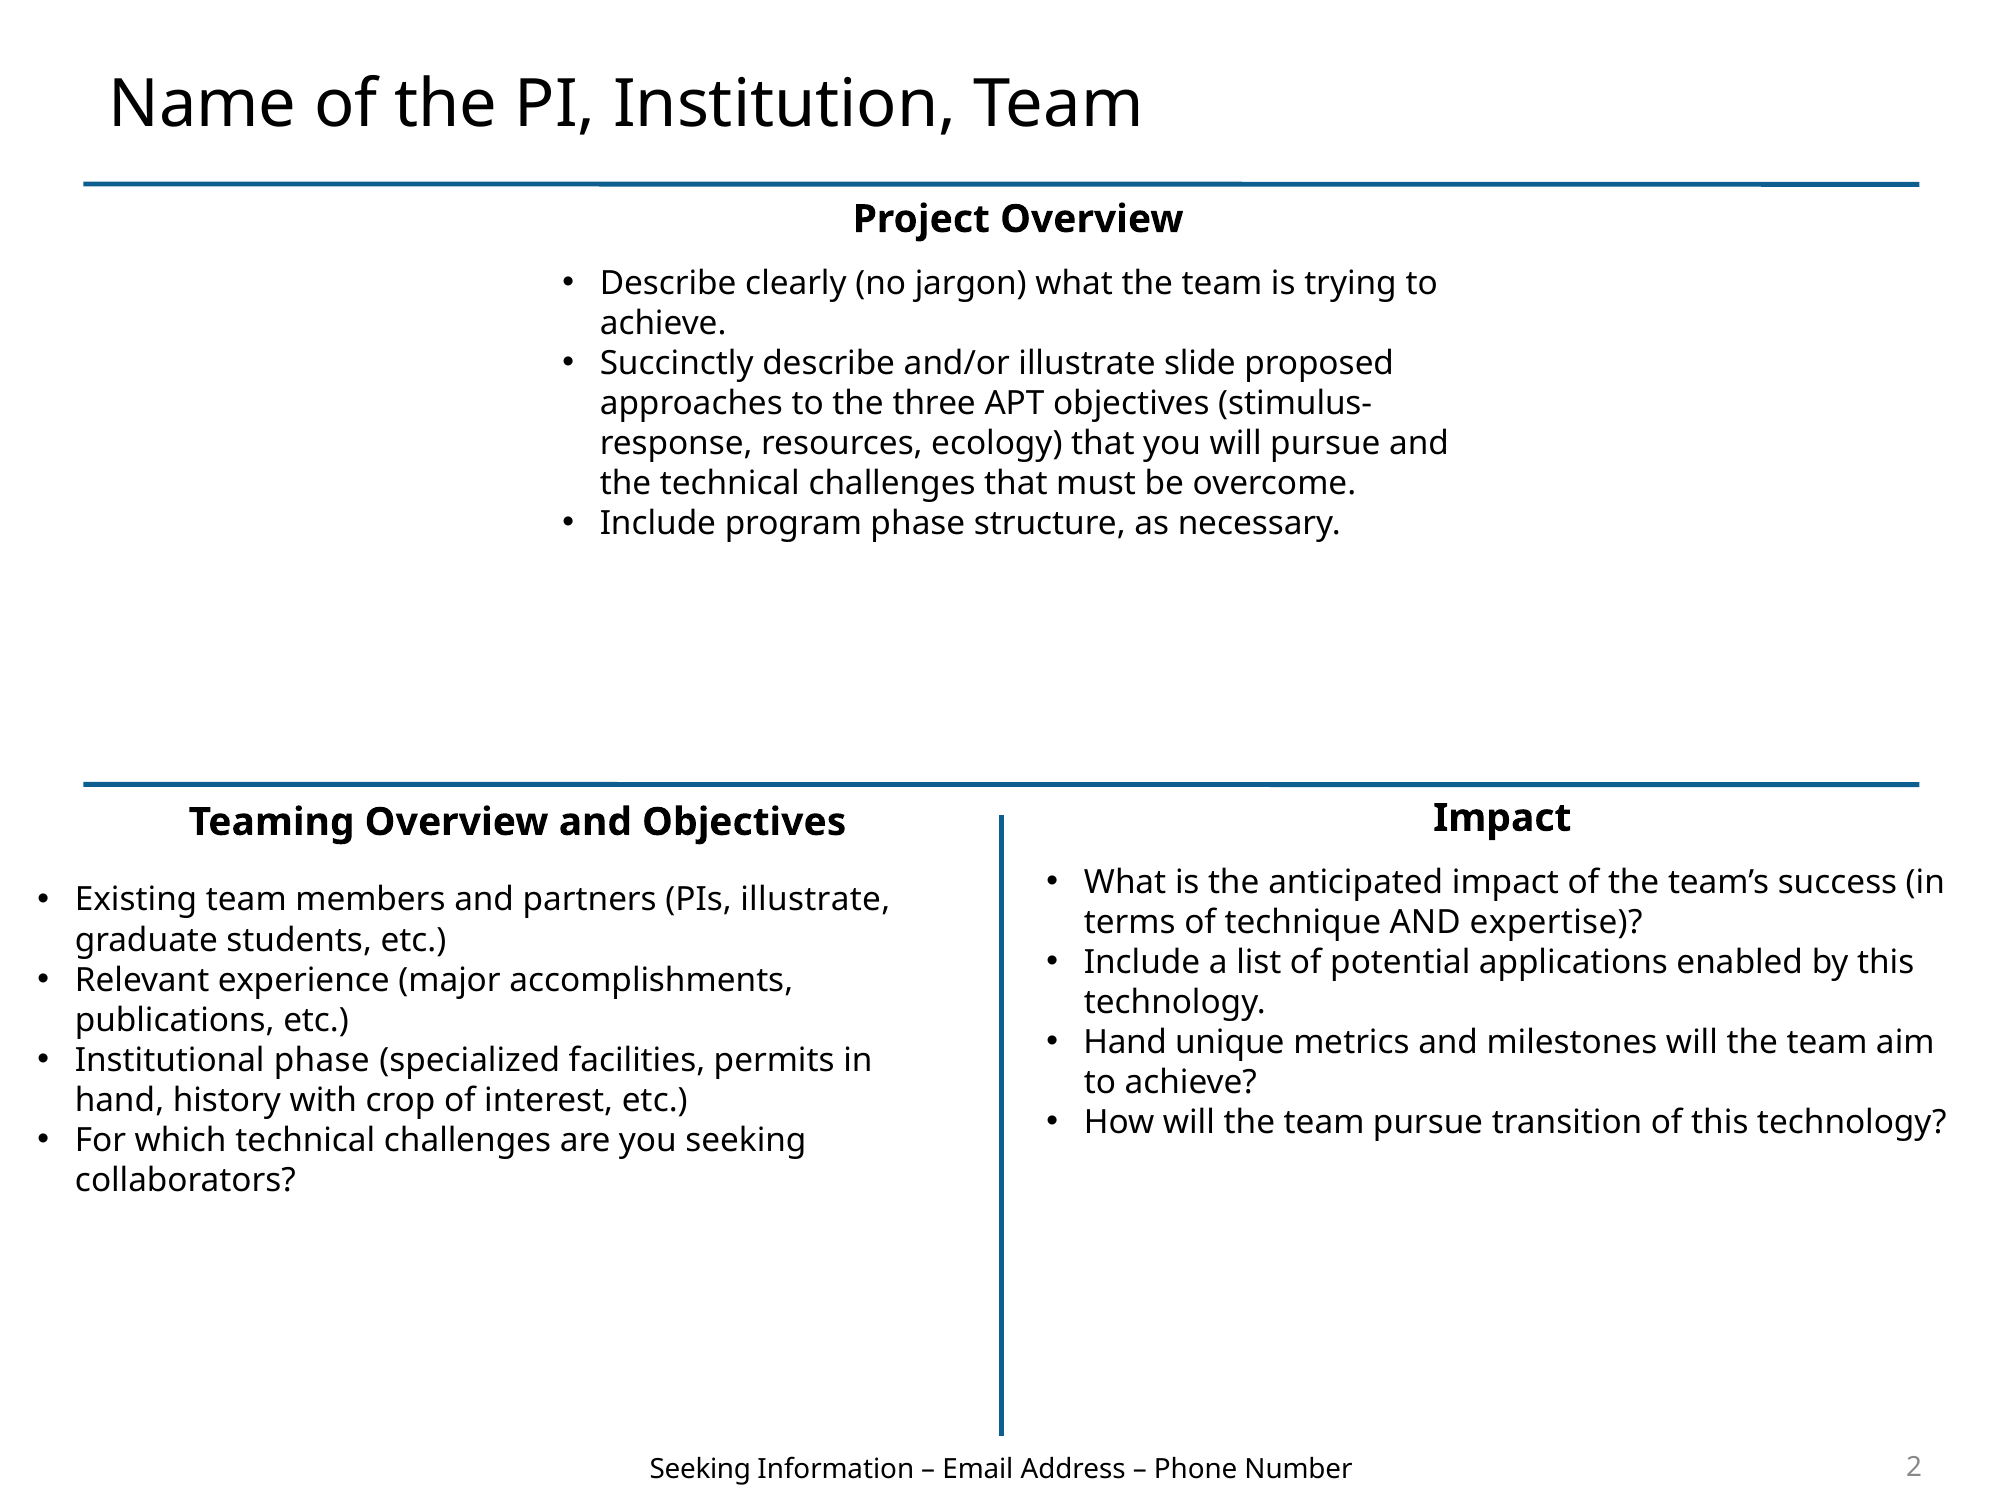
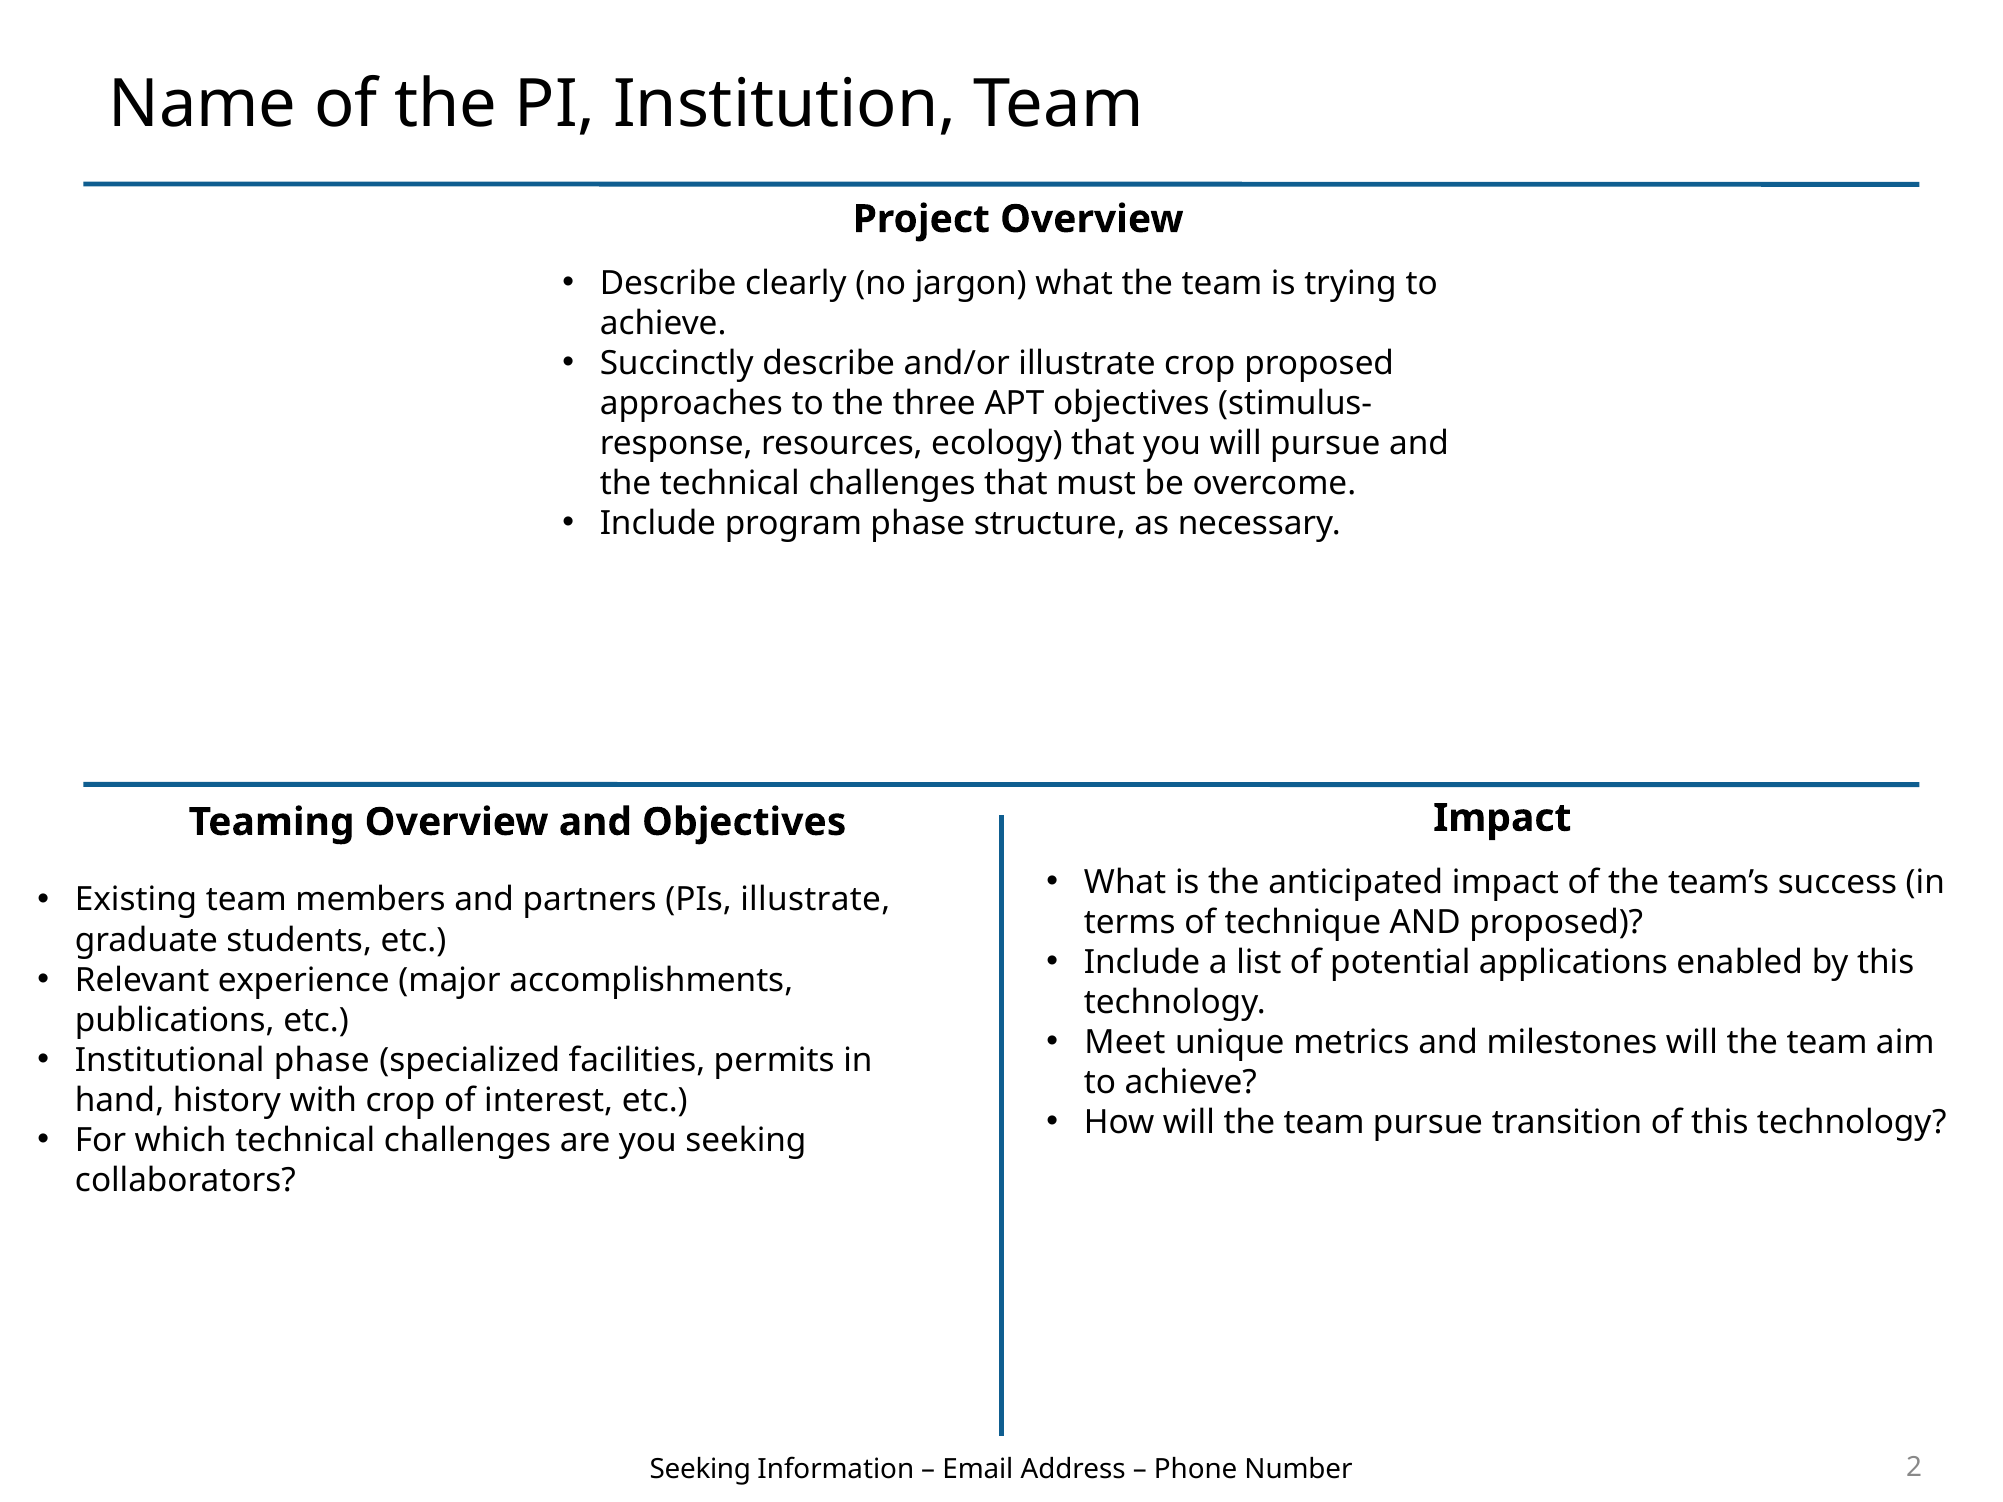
illustrate slide: slide -> crop
AND expertise: expertise -> proposed
Hand at (1125, 1043): Hand -> Meet
